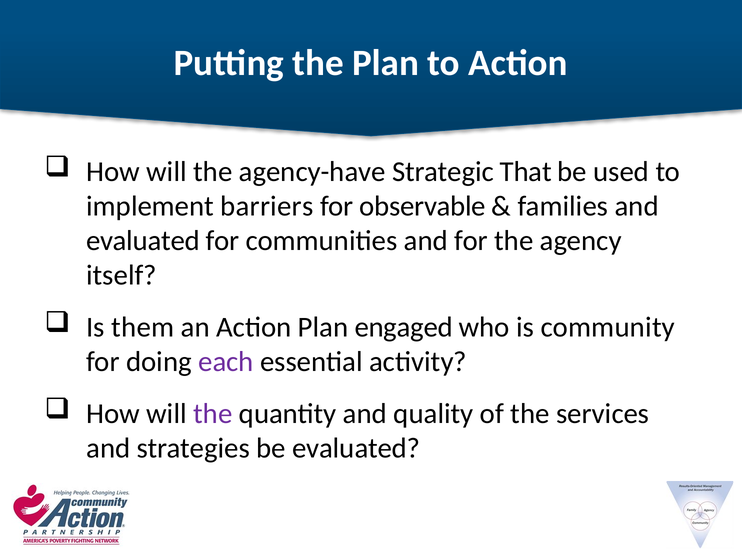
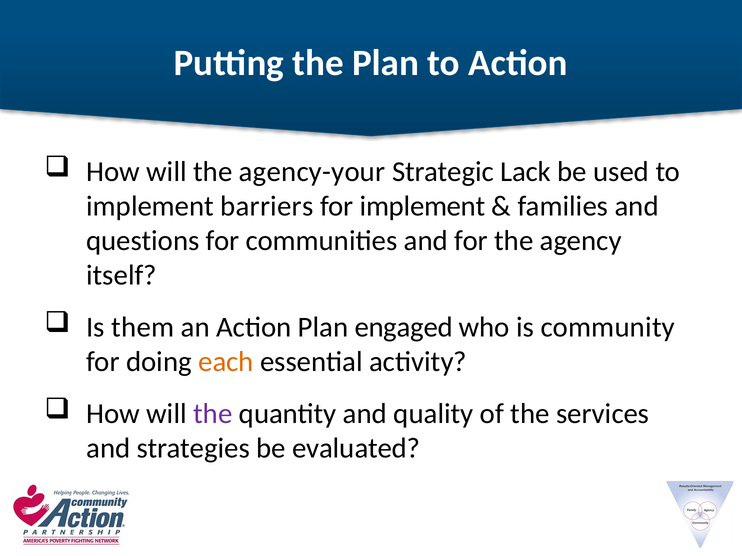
agency-have: agency-have -> agency-your
That: That -> Lack
for observable: observable -> implement
evaluated at (143, 241): evaluated -> questions
each colour: purple -> orange
